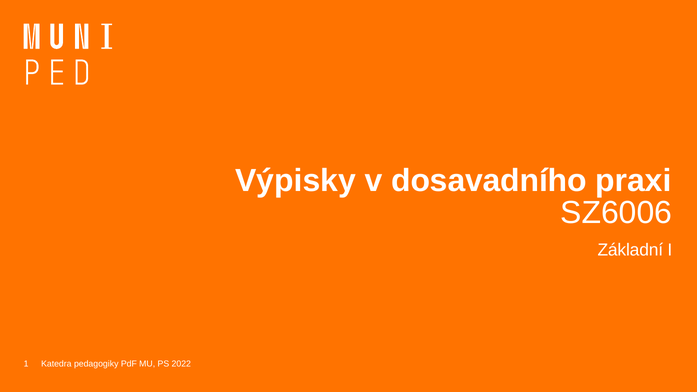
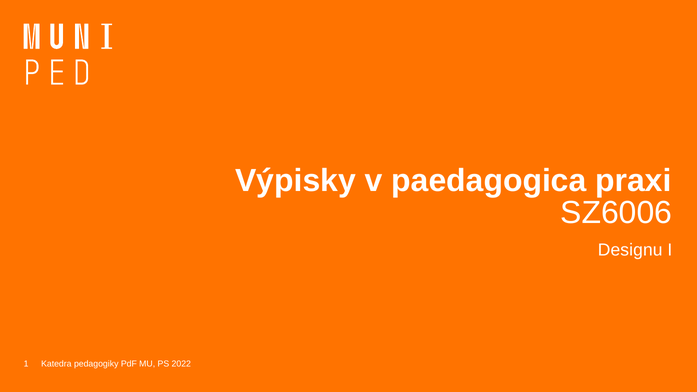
dosavadního: dosavadního -> paedagogica
Základní: Základní -> Designu
